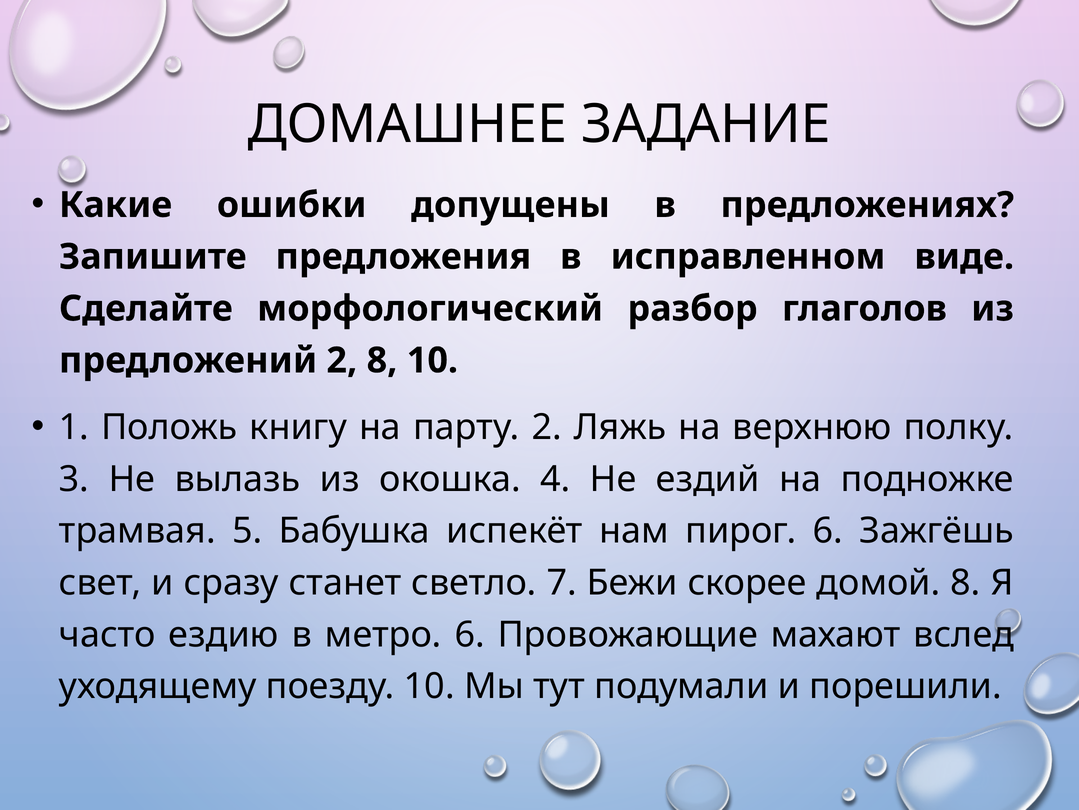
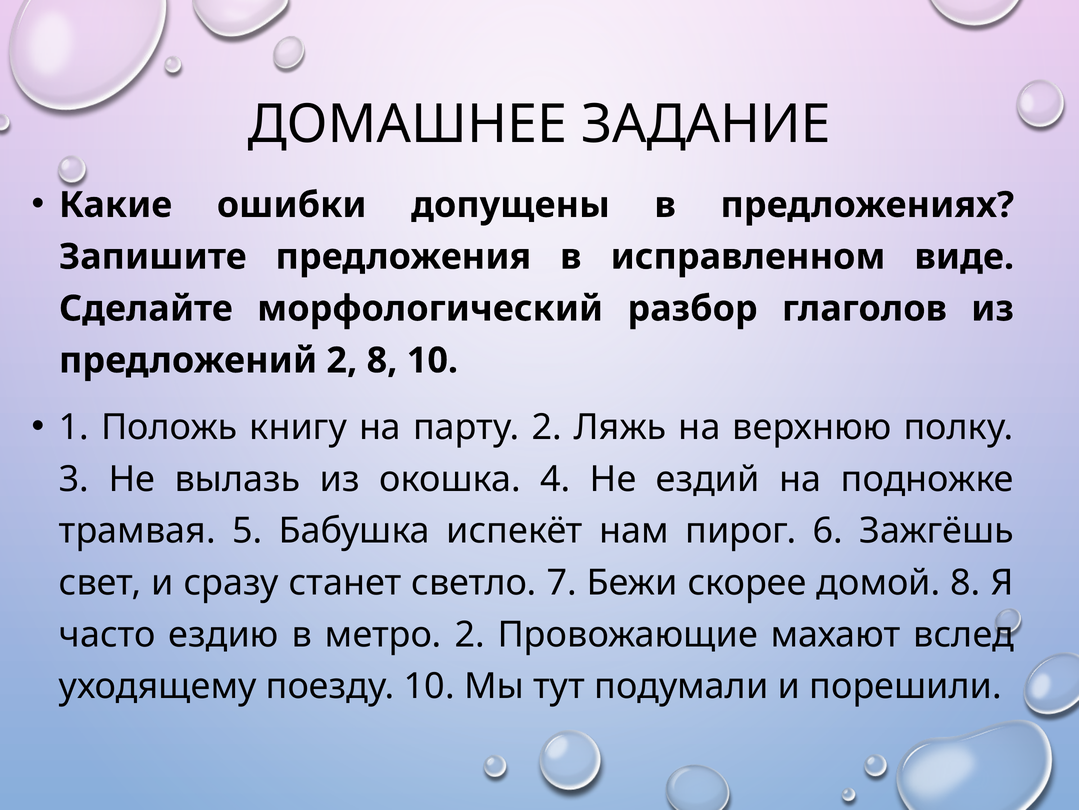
метро 6: 6 -> 2
